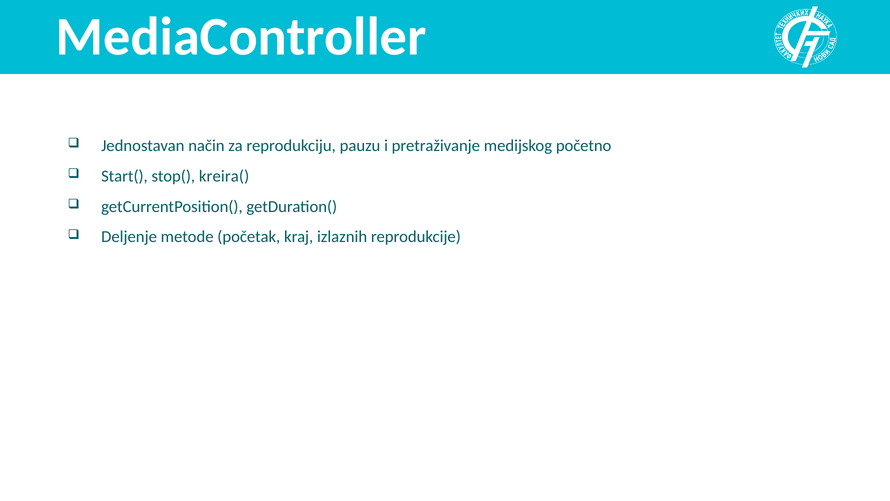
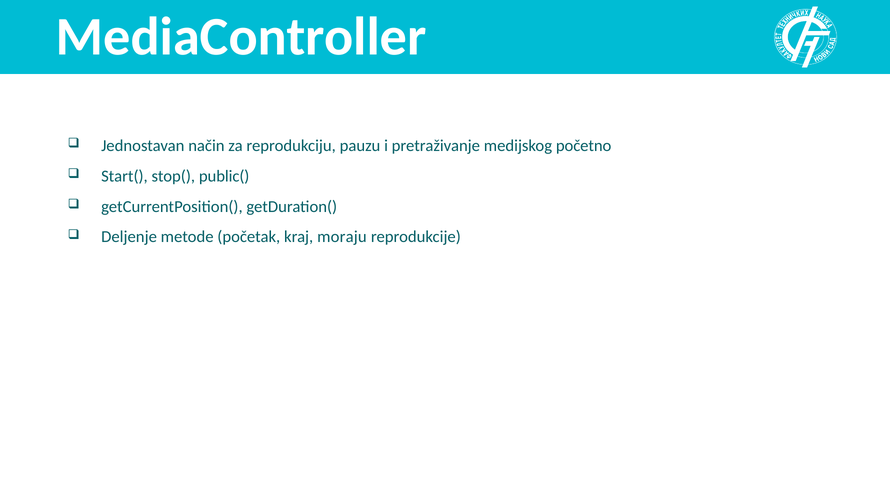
kreira(: kreira( -> public(
izlaznih: izlaznih -> moraju
